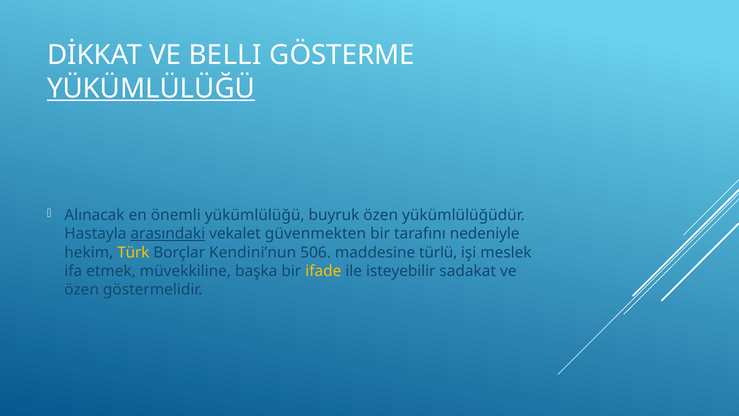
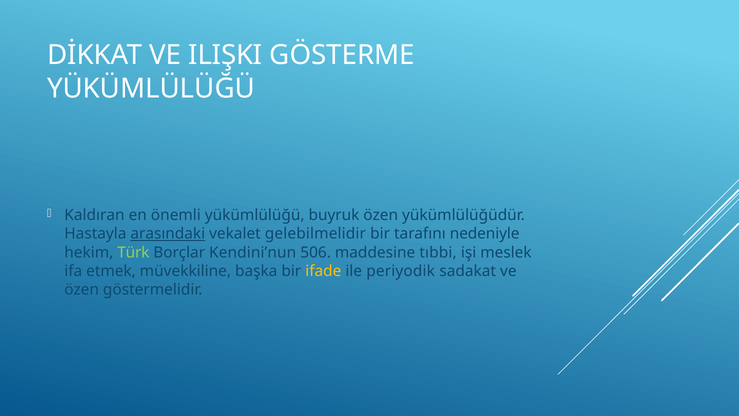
BELLI: BELLI -> ILIŞKI
YÜKÜMLÜLÜĞÜ at (151, 88) underline: present -> none
Alınacak: Alınacak -> Kaldıran
güvenmekten: güvenmekten -> gelebilmelidir
Türk colour: yellow -> light green
türlü: türlü -> tıbbi
isteyebilir: isteyebilir -> periyodik
